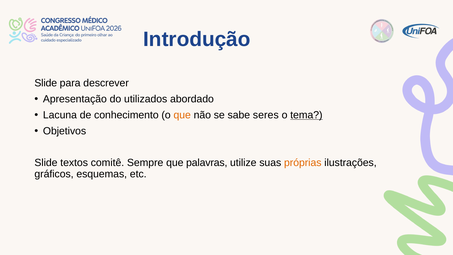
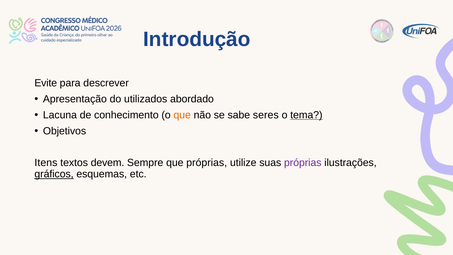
Slide at (46, 83): Slide -> Evite
Slide at (46, 163): Slide -> Itens
comitê: comitê -> devem
que palavras: palavras -> próprias
próprias at (303, 163) colour: orange -> purple
gráficos underline: none -> present
